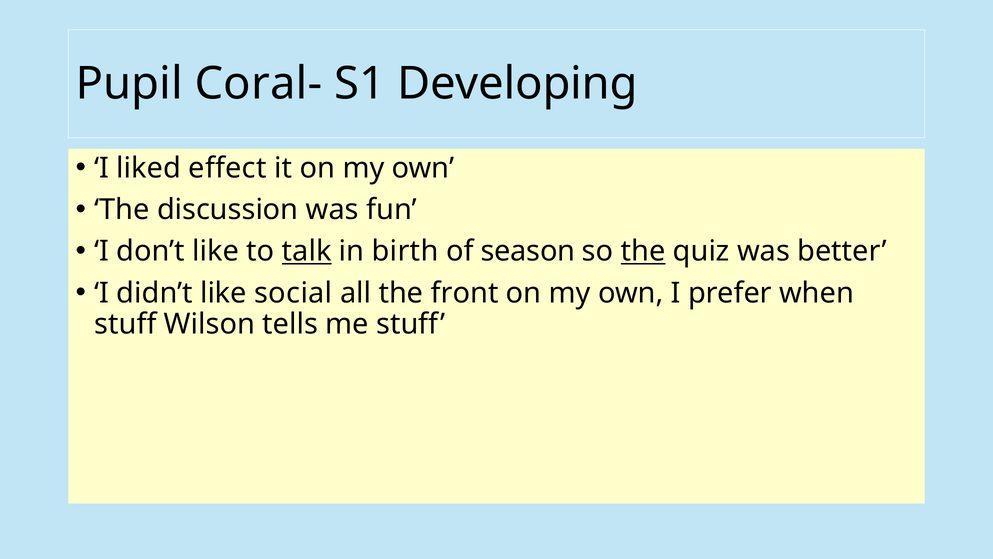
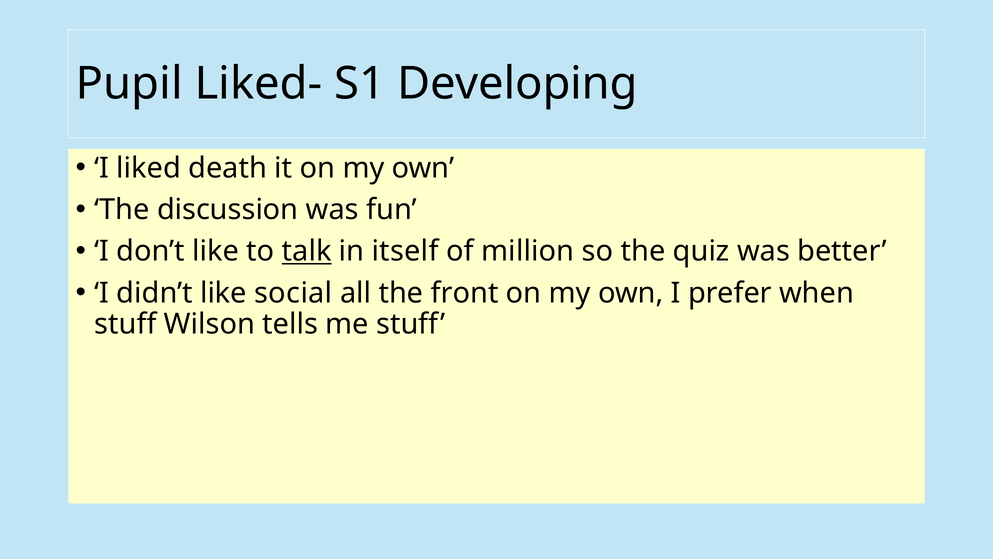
Coral-: Coral- -> Liked-
effect: effect -> death
birth: birth -> itself
season: season -> million
the at (643, 251) underline: present -> none
